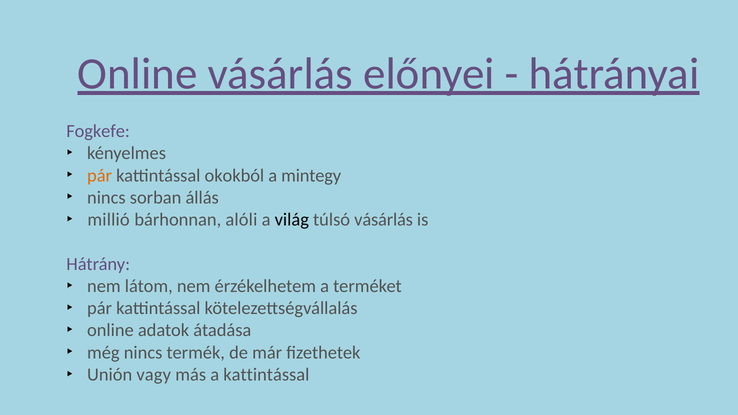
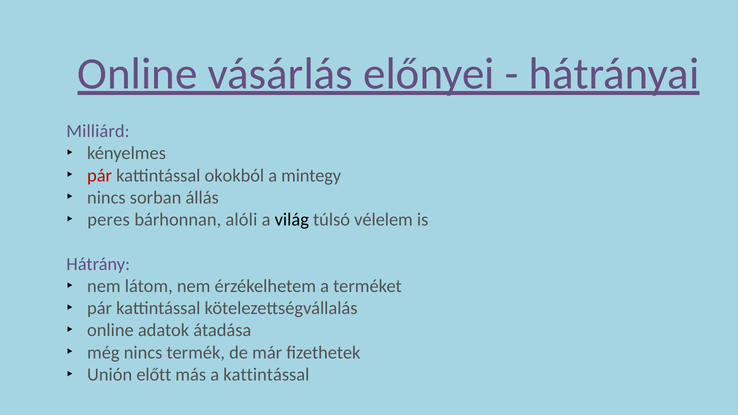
Fogkefe: Fogkefe -> Milliárd
pár at (100, 176) colour: orange -> red
millió: millió -> peres
túlsó vásárlás: vásárlás -> vélelem
vagy: vagy -> előtt
